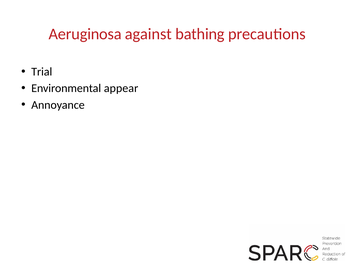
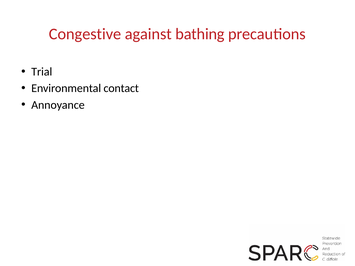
Aeruginosa: Aeruginosa -> Congestive
appear: appear -> contact
